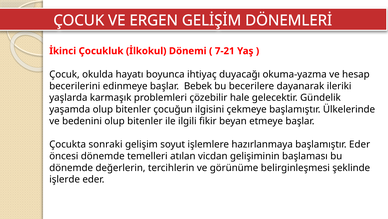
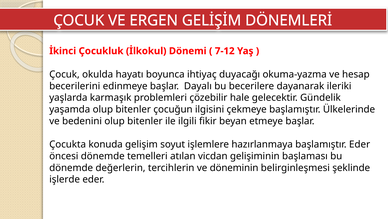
7-21: 7-21 -> 7-12
Bebek: Bebek -> Dayalı
sonraki: sonraki -> konuda
görünüme: görünüme -> döneminin
